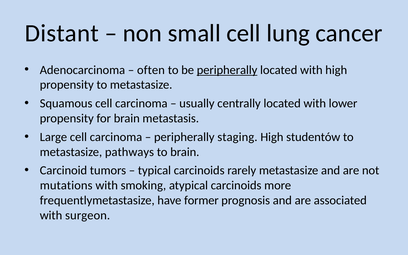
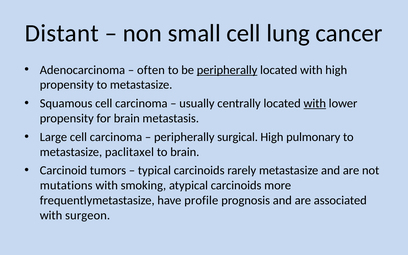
with at (315, 103) underline: none -> present
staging: staging -> surgical
studentów: studentów -> pulmonary
pathways: pathways -> paclitaxel
former: former -> profile
